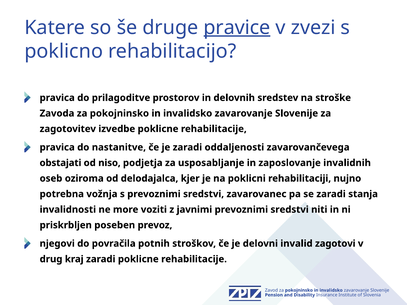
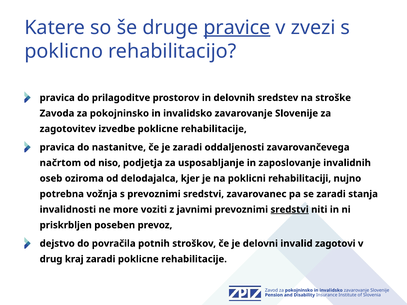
obstajati: obstajati -> načrtom
sredstvi at (290, 210) underline: none -> present
njegovi: njegovi -> dejstvo
